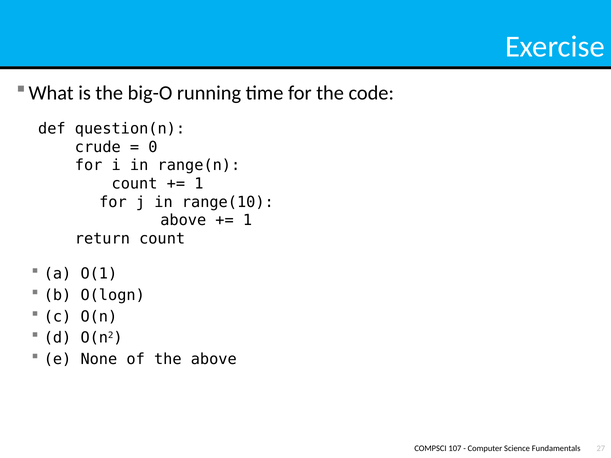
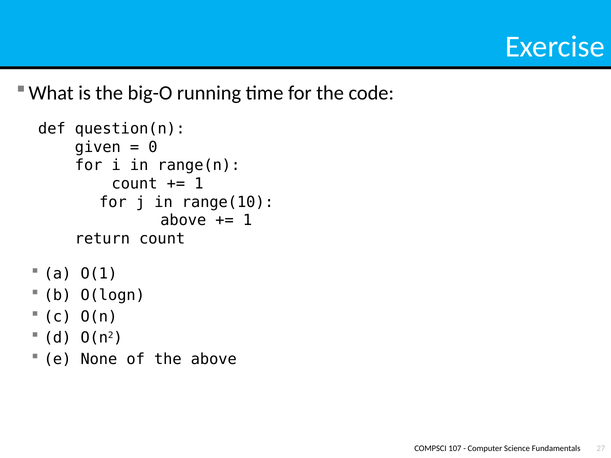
crude: crude -> given
